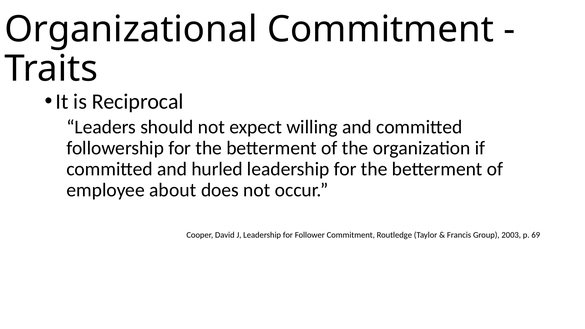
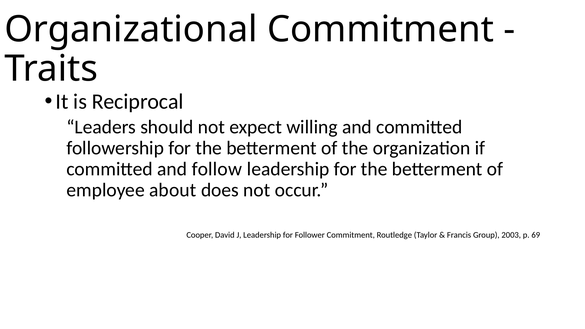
hurled: hurled -> follow
